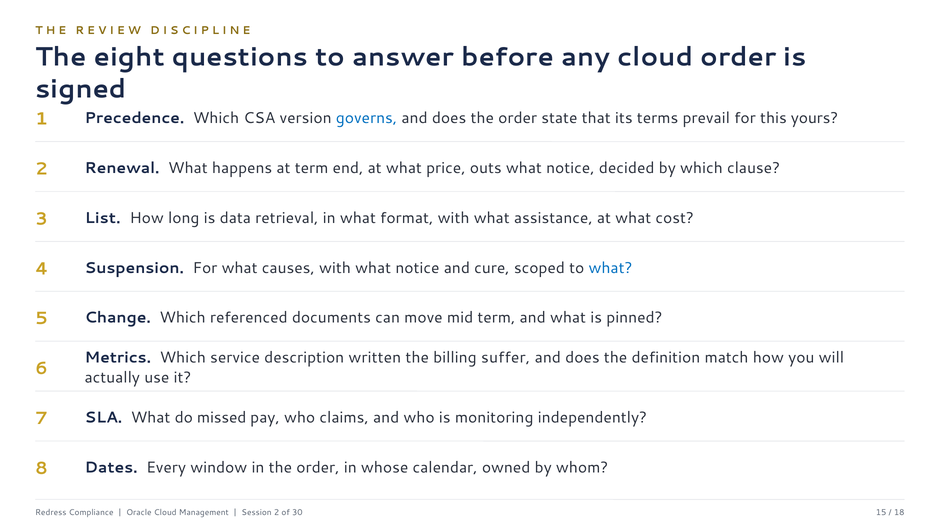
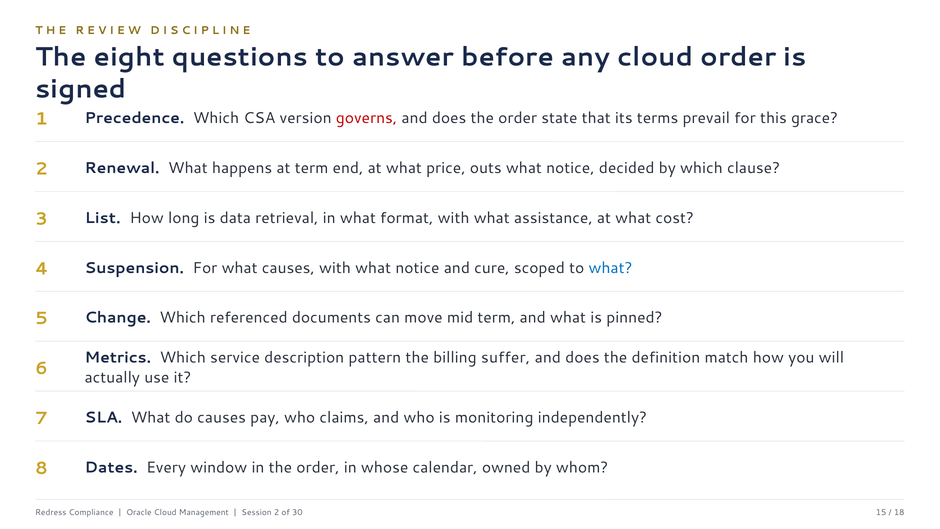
governs colour: blue -> red
yours: yours -> grace
written: written -> pattern
do missed: missed -> causes
